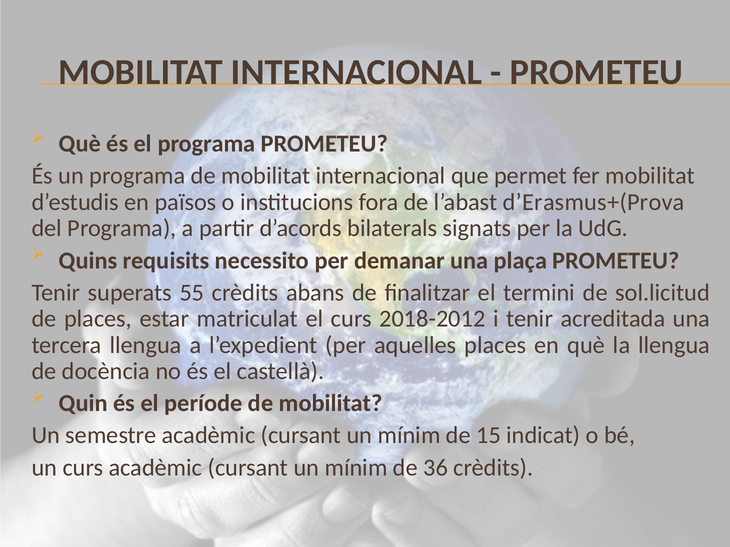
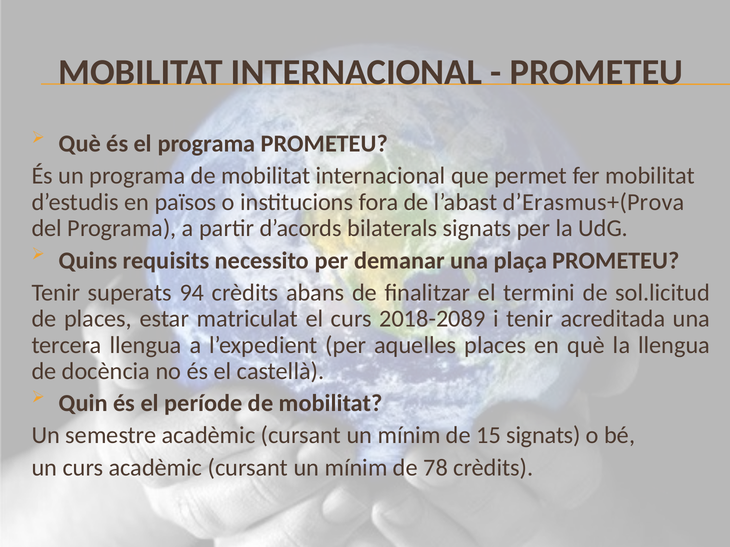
55: 55 -> 94
2018-2012: 2018-2012 -> 2018-2089
15 indicat: indicat -> signats
36: 36 -> 78
